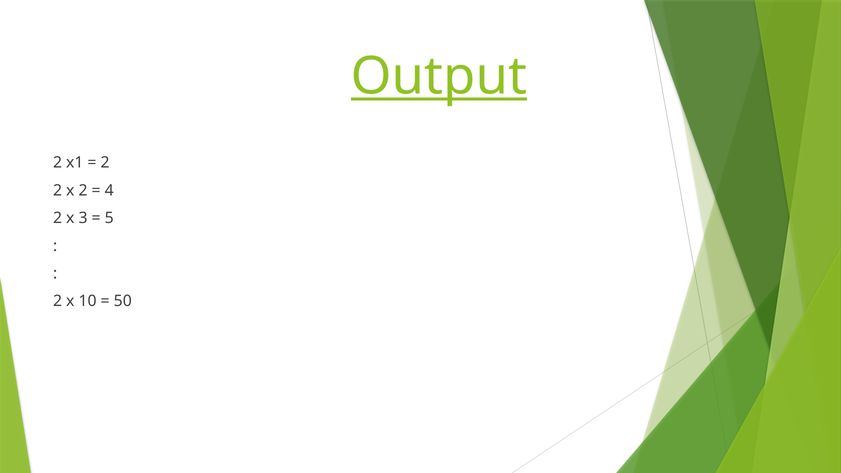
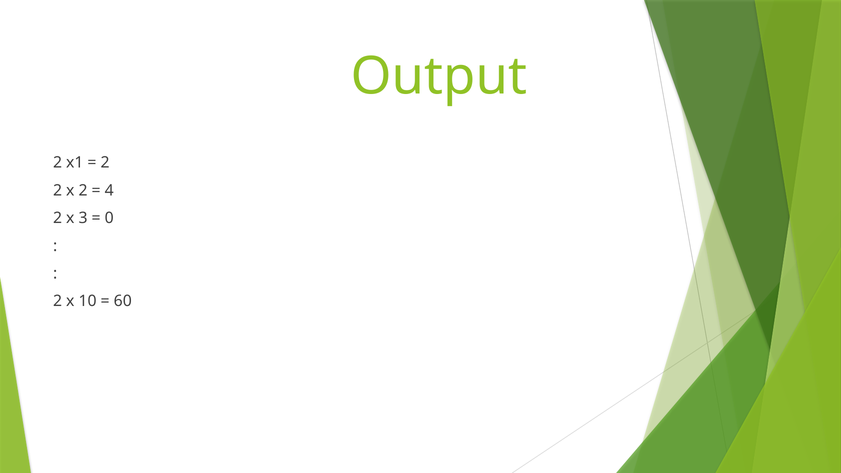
Output underline: present -> none
5: 5 -> 0
50: 50 -> 60
